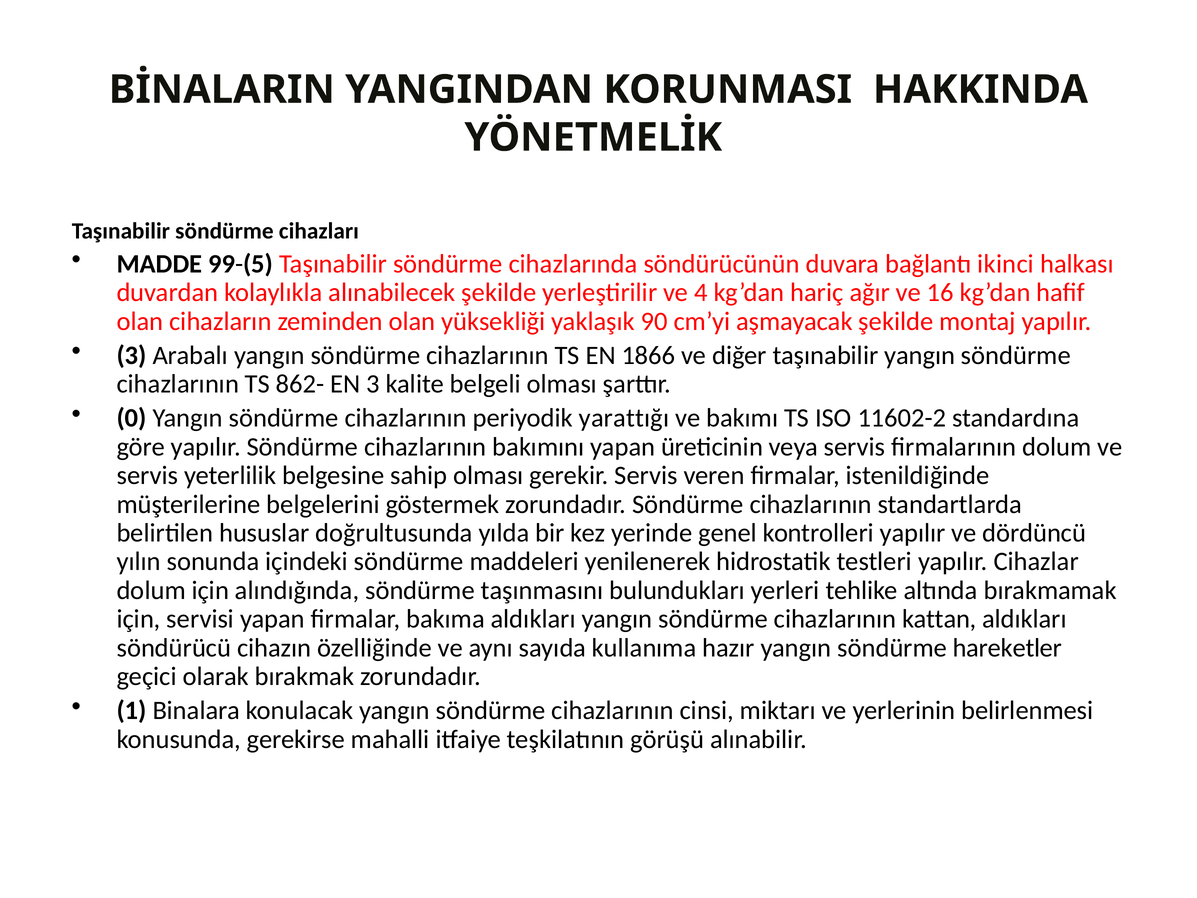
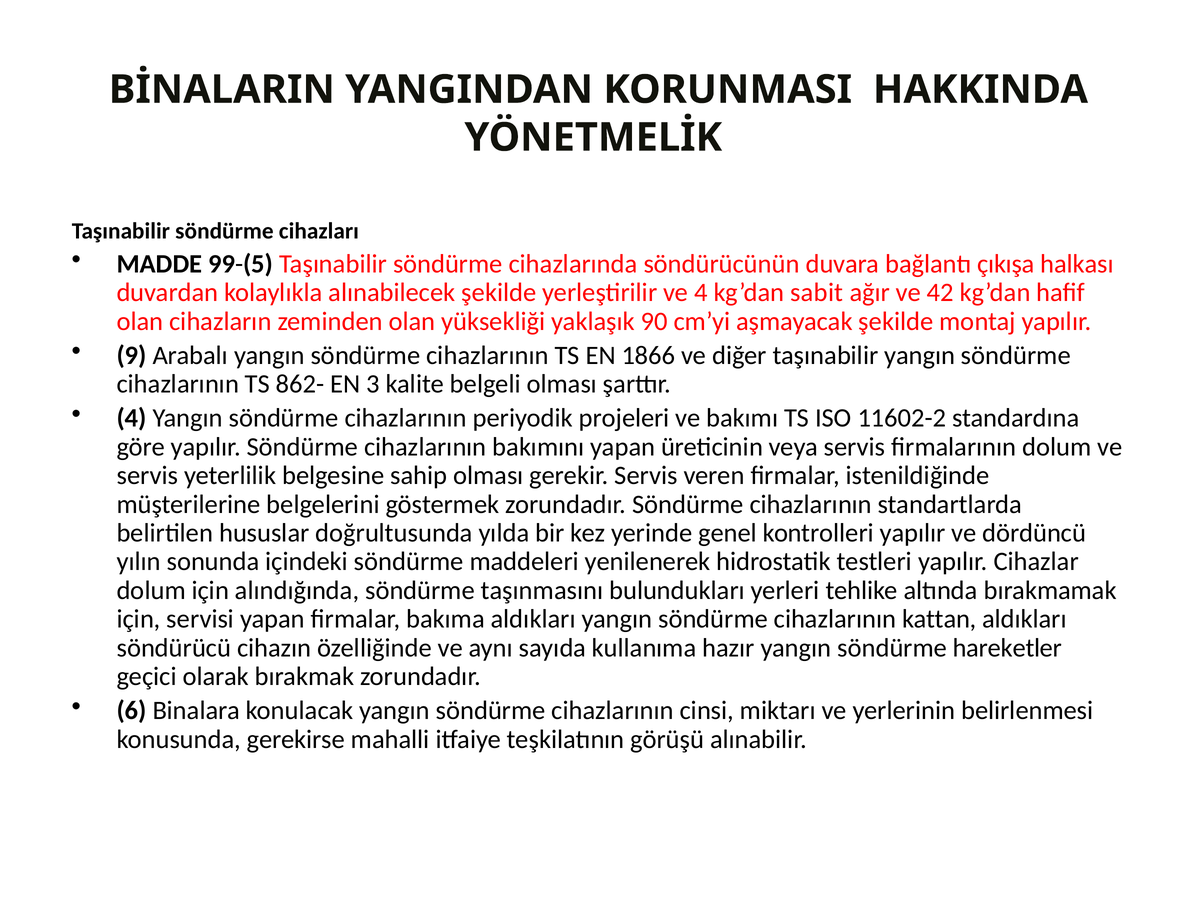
ikinci: ikinci -> çıkışa
hariç: hariç -> sabit
16: 16 -> 42
3 at (132, 355): 3 -> 9
0 at (132, 418): 0 -> 4
yarattığı: yarattığı -> projeleri
1: 1 -> 6
